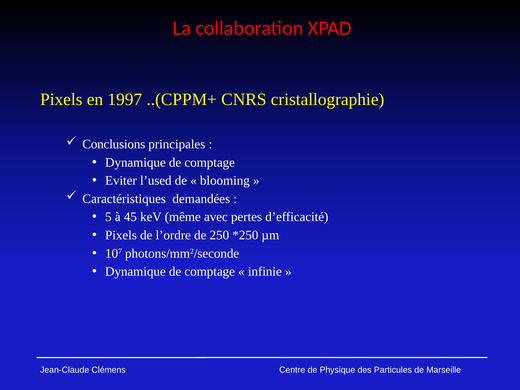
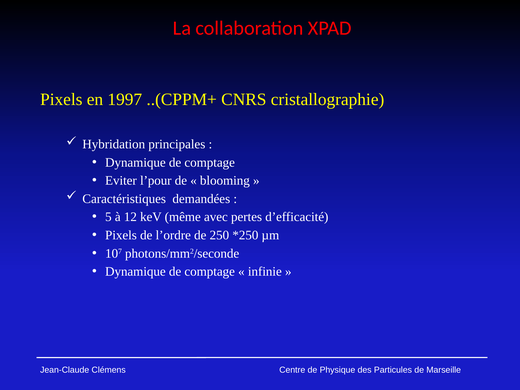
Conclusions: Conclusions -> Hybridation
l’used: l’used -> l’pour
45: 45 -> 12
